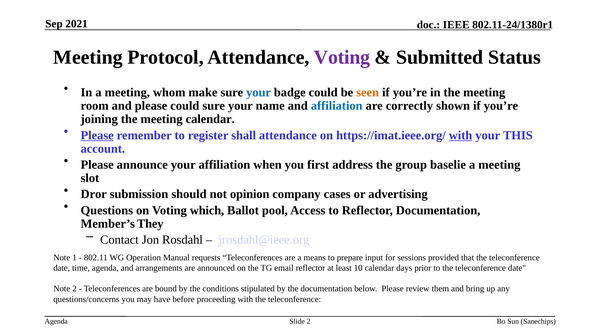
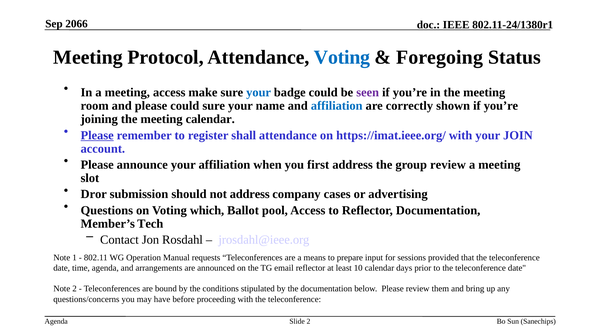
2021: 2021 -> 2066
Voting at (342, 57) colour: purple -> blue
Submitted: Submitted -> Foregoing
meeting whom: whom -> access
seen colour: orange -> purple
with at (461, 135) underline: present -> none
THIS: THIS -> JOIN
group baselie: baselie -> review
not opinion: opinion -> address
They: They -> Tech
